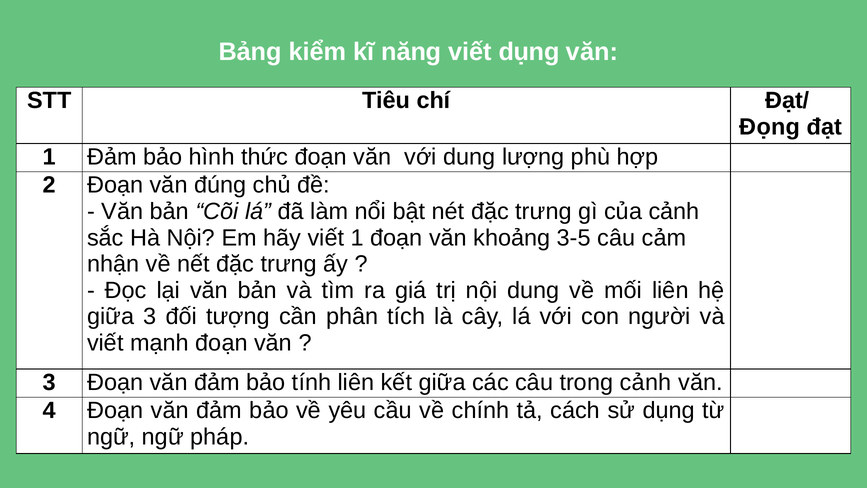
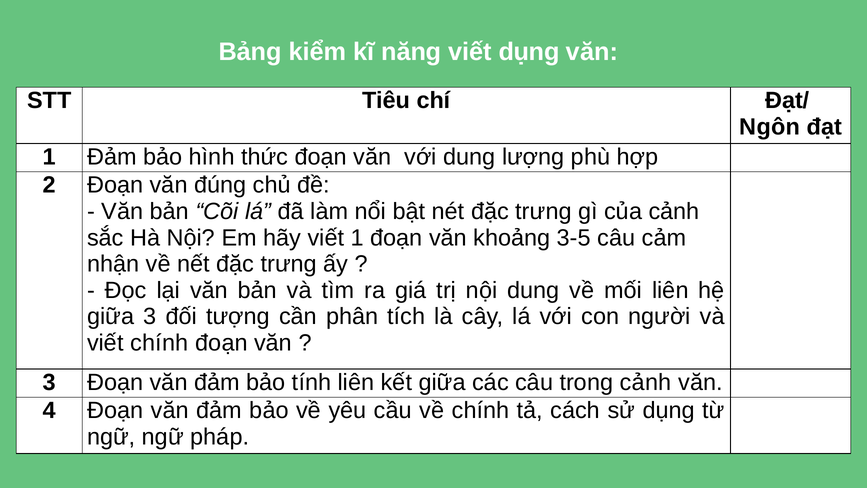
Đọng: Đọng -> Ngôn
viết mạnh: mạnh -> chính
